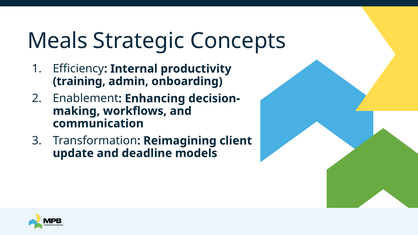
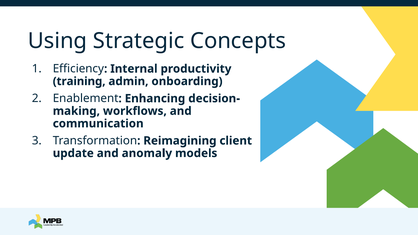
Meals: Meals -> Using
deadline: deadline -> anomaly
